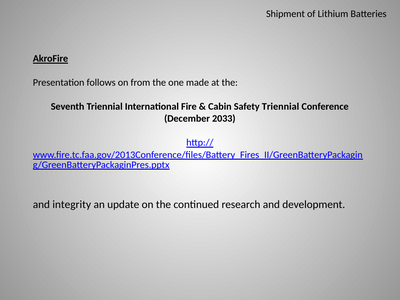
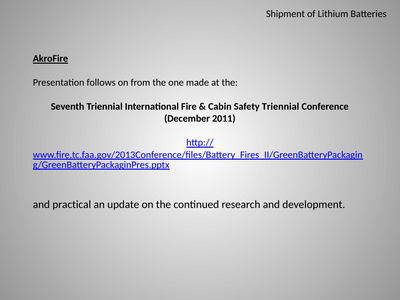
2033: 2033 -> 2011
integrity: integrity -> practical
